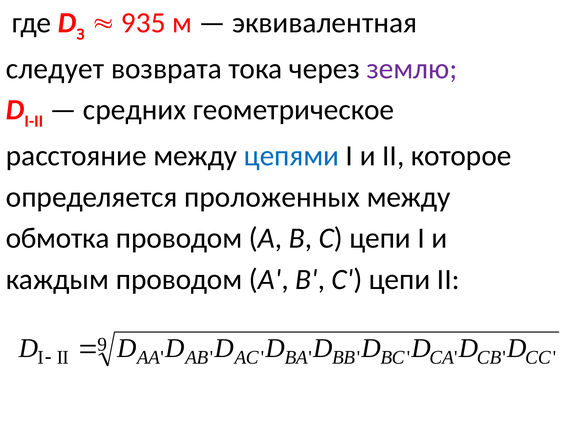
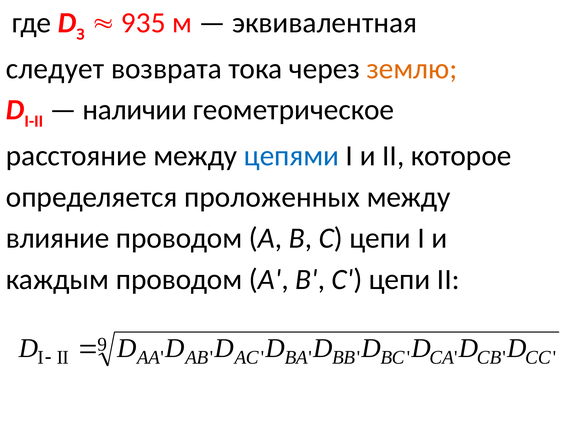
землю colour: purple -> orange
средних: средних -> наличии
обмотка: обмотка -> влияние
